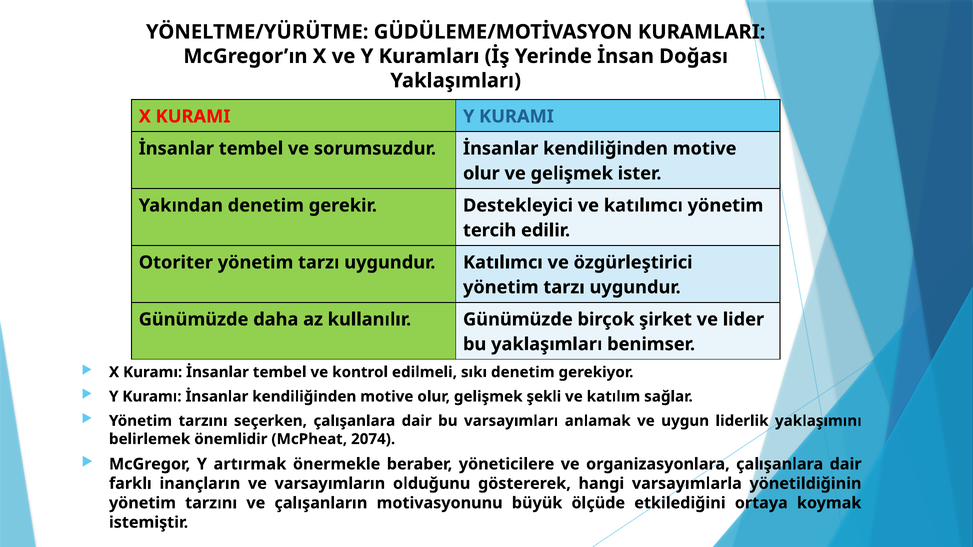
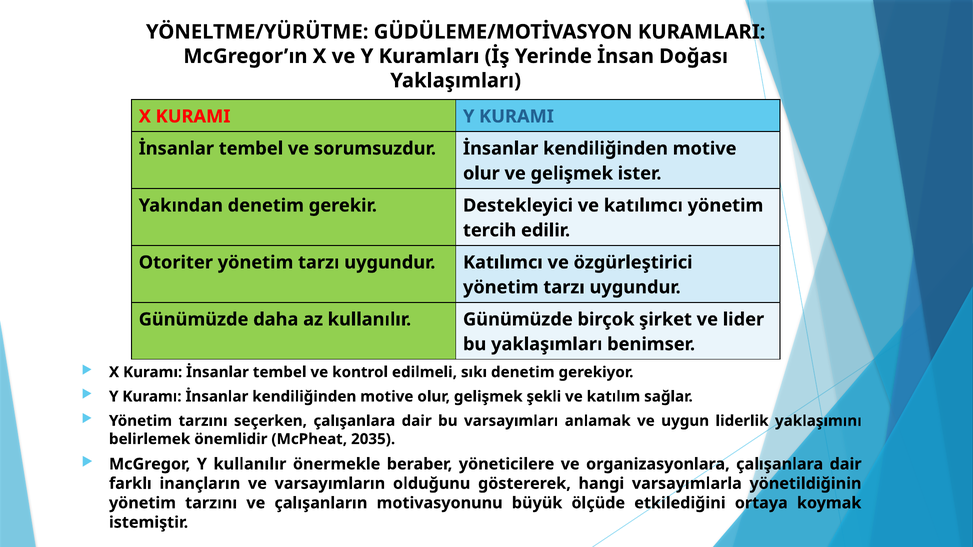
2074: 2074 -> 2035
Y artırmak: artırmak -> kullanılır
